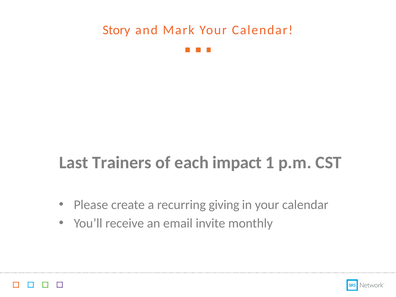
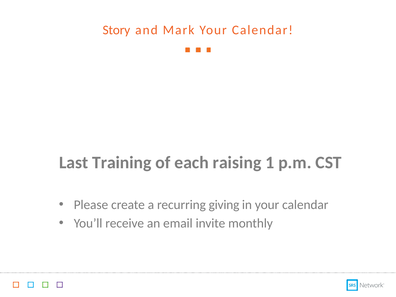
Trainers: Trainers -> Training
impact: impact -> raising
